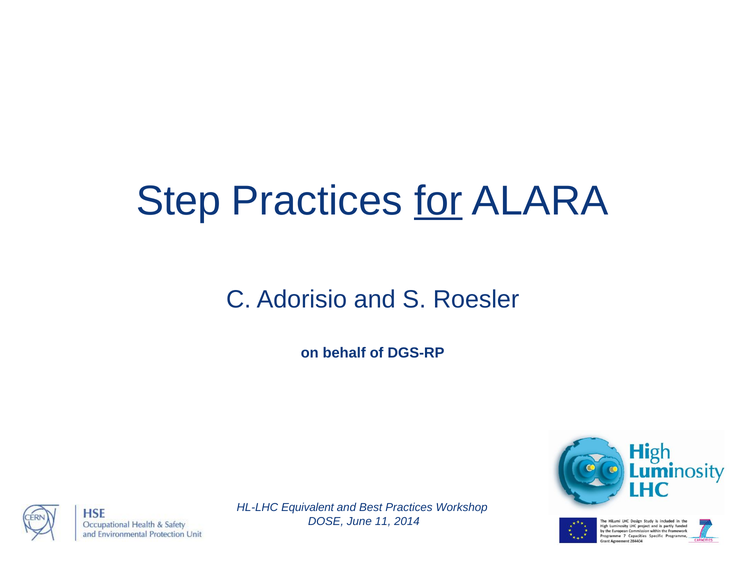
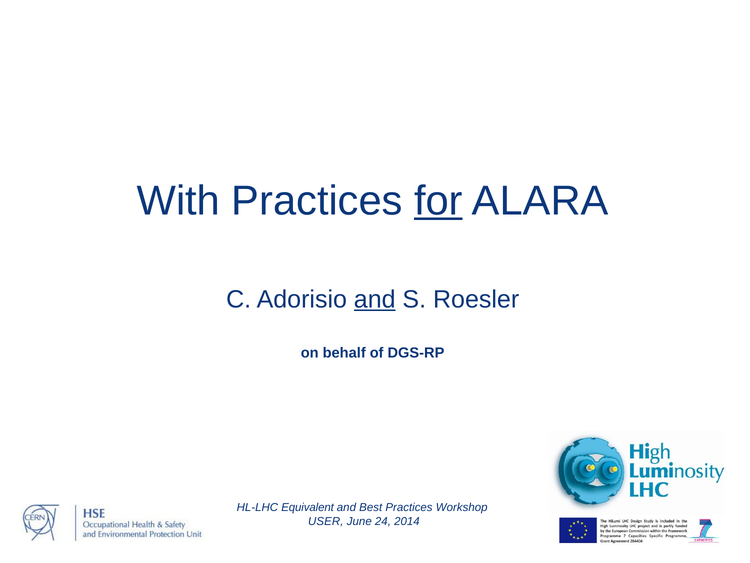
Step: Step -> With
and at (375, 299) underline: none -> present
DOSE: DOSE -> USER
11: 11 -> 24
